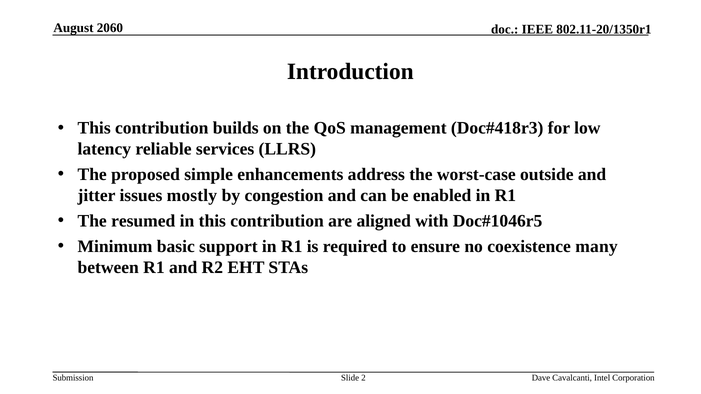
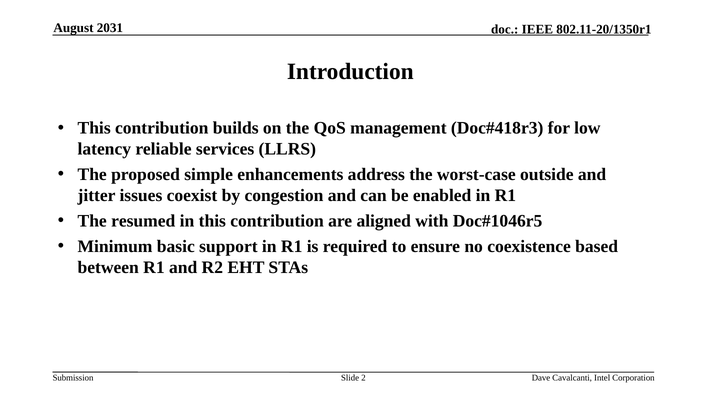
2060: 2060 -> 2031
mostly: mostly -> coexist
many: many -> based
